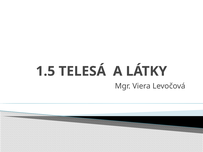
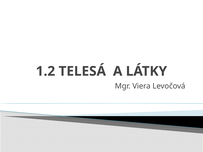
1.5: 1.5 -> 1.2
